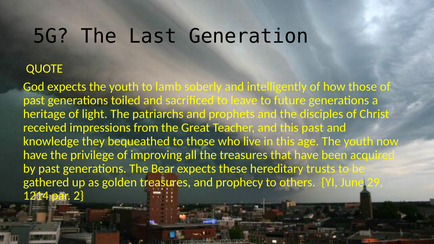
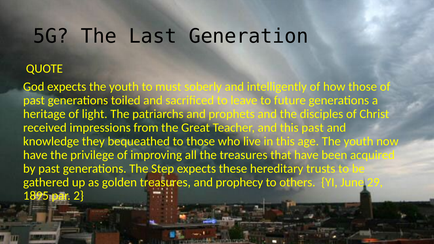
lamb: lamb -> must
Bear: Bear -> Step
1214: 1214 -> 1895
